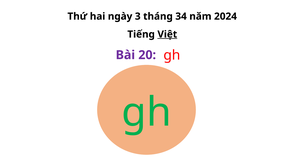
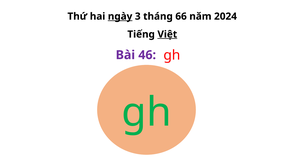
ngày underline: none -> present
34: 34 -> 66
20: 20 -> 46
